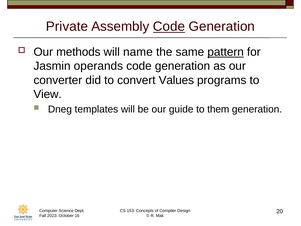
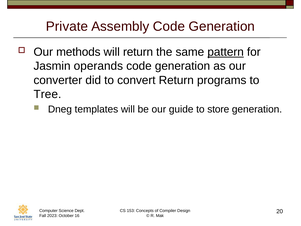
Code at (169, 27) underline: present -> none
will name: name -> return
convert Values: Values -> Return
View: View -> Tree
them: them -> store
